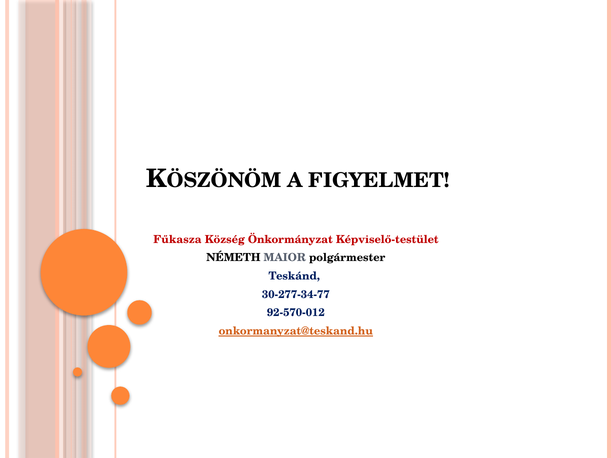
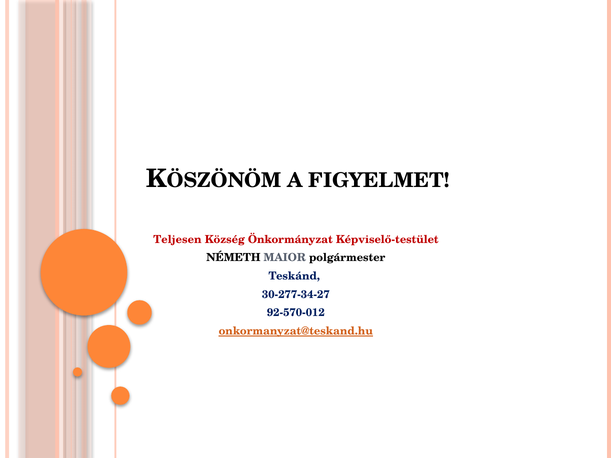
Fűkasza: Fűkasza -> Teljesen
30-277-34-77: 30-277-34-77 -> 30-277-34-27
